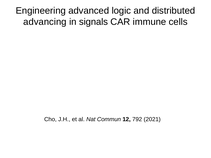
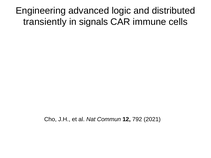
advancing: advancing -> transiently
